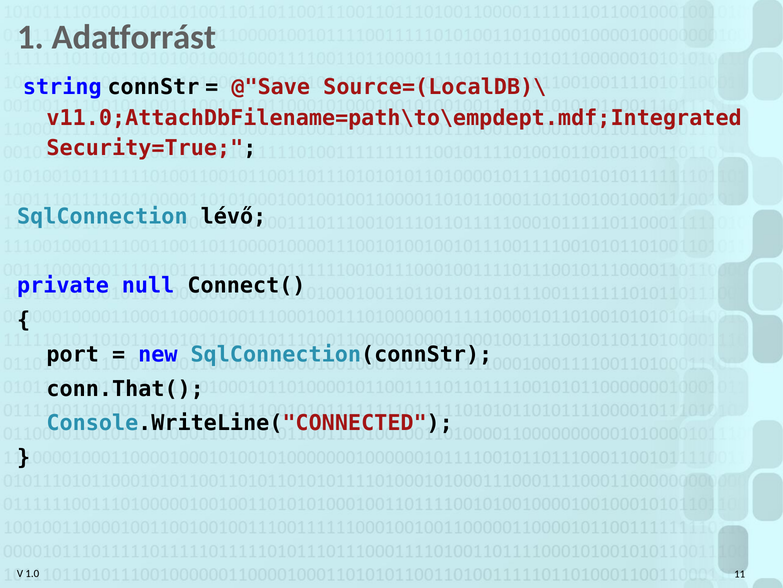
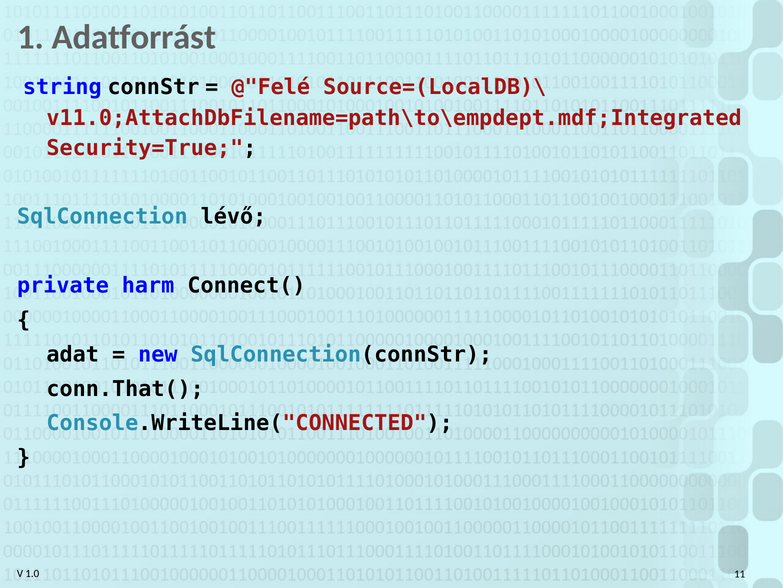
@"Save: @"Save -> @"Felé
null: null -> harm
port: port -> adat
